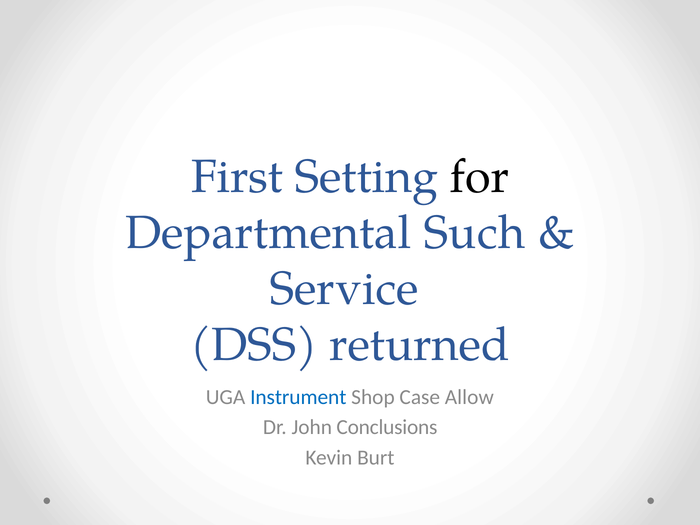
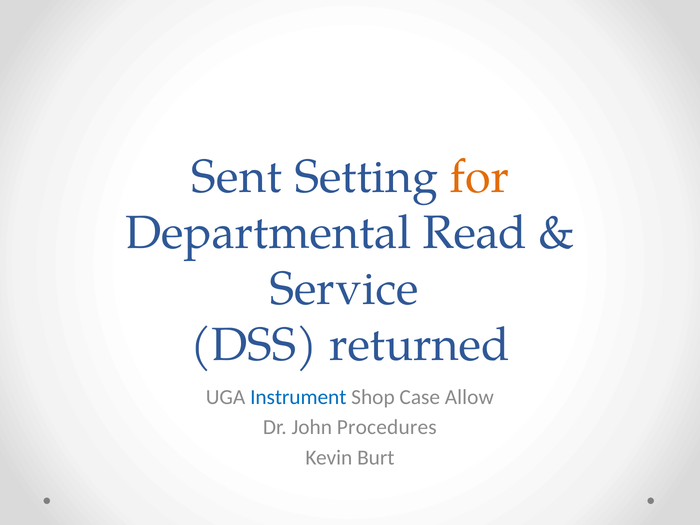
First: First -> Sent
for colour: black -> orange
Such: Such -> Read
Conclusions: Conclusions -> Procedures
